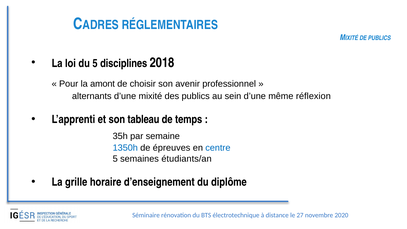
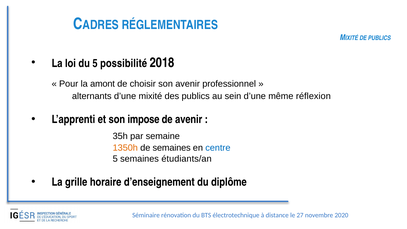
disciplines: disciplines -> possibilité
tableau: tableau -> impose
de temps: temps -> avenir
1350h colour: blue -> orange
de épreuves: épreuves -> semaines
